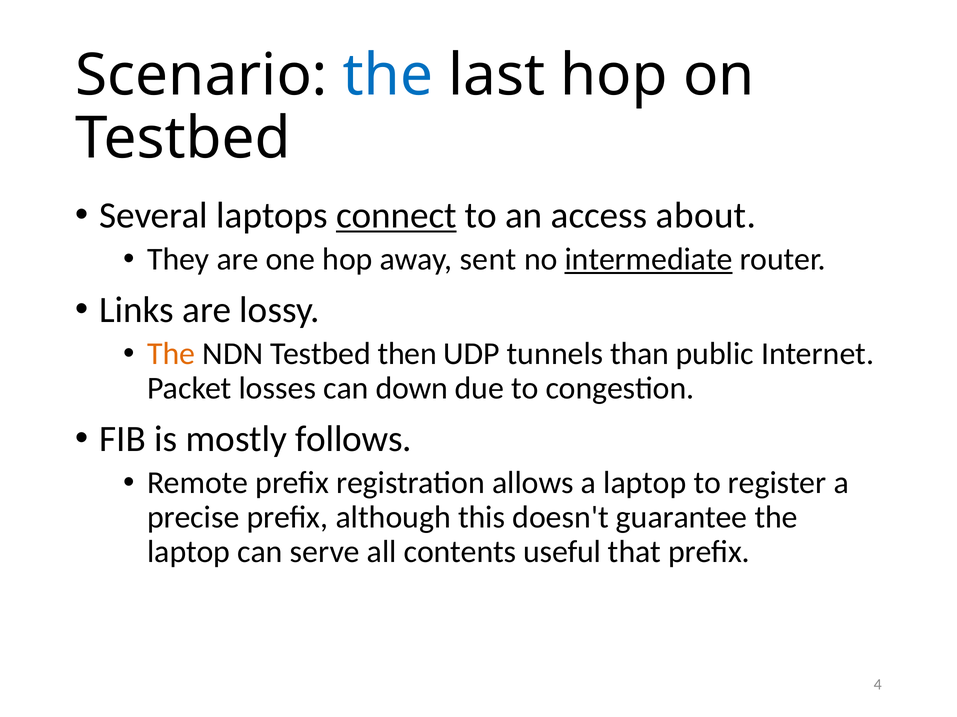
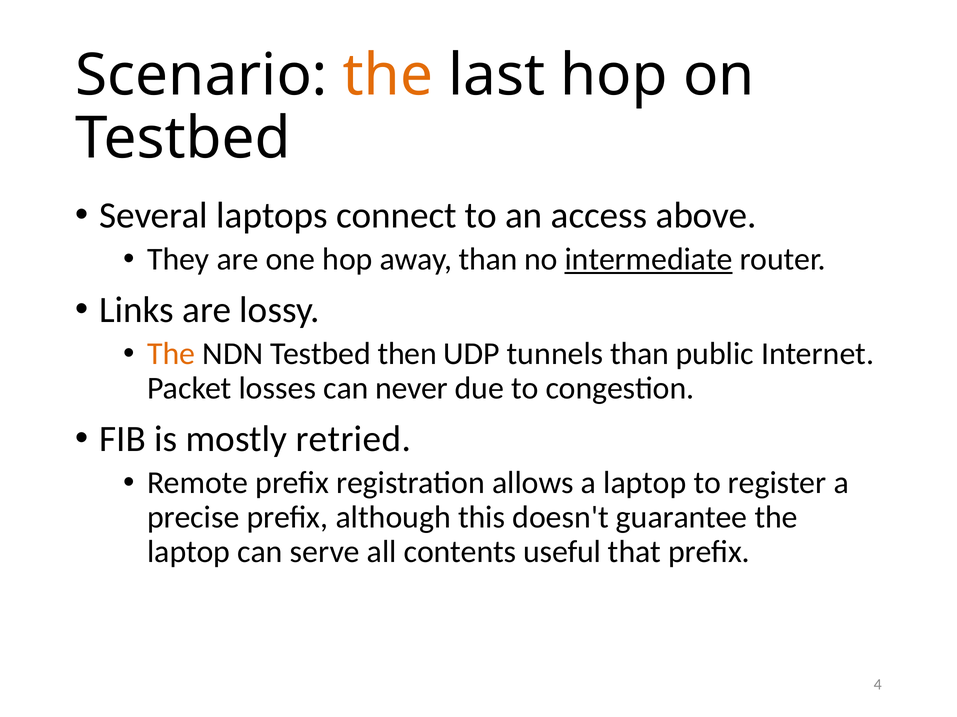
the at (388, 76) colour: blue -> orange
connect underline: present -> none
about: about -> above
away sent: sent -> than
down: down -> never
follows: follows -> retried
